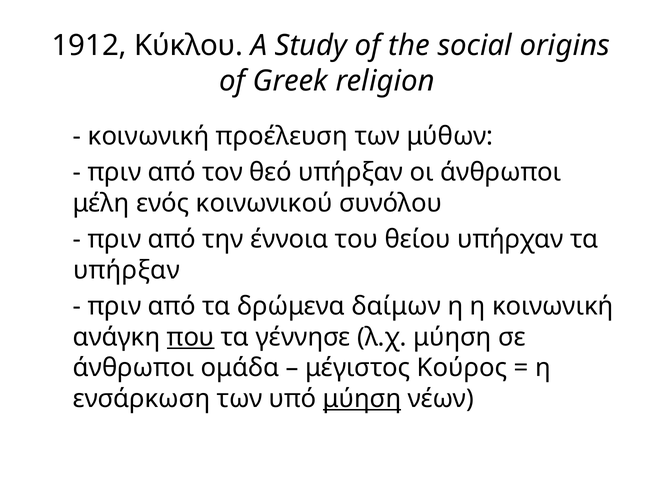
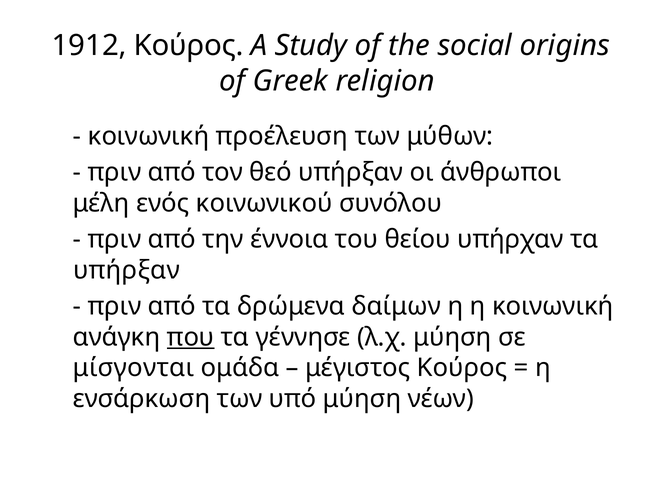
1912 Κύκλου: Κύκλου -> Κούρος
άνθρωποι at (134, 368): άνθρωποι -> μίσγονται
μύηση at (362, 399) underline: present -> none
